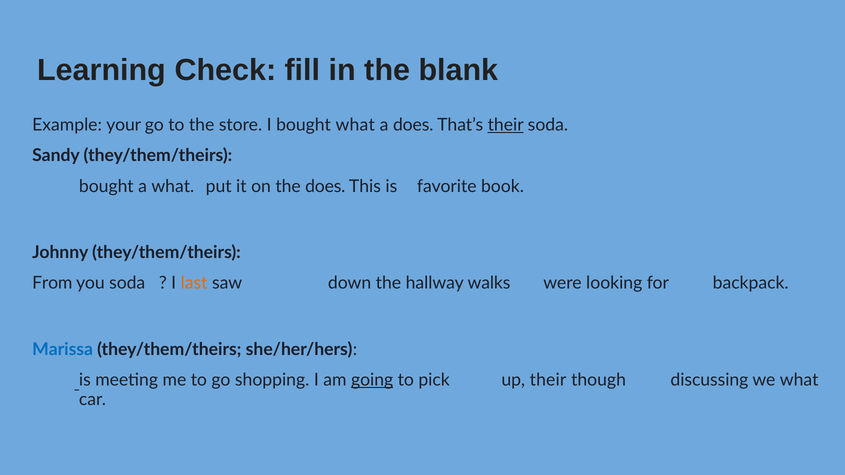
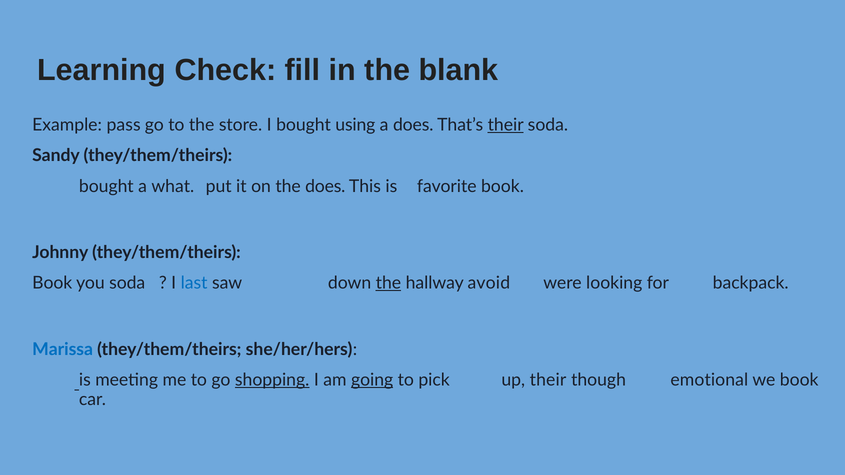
your: your -> pass
bought what: what -> using
From at (52, 283): From -> Book
last colour: orange -> blue
the at (388, 283) underline: none -> present
walks: walks -> avoid
shopping underline: none -> present
discussing: discussing -> emotional
we what: what -> book
